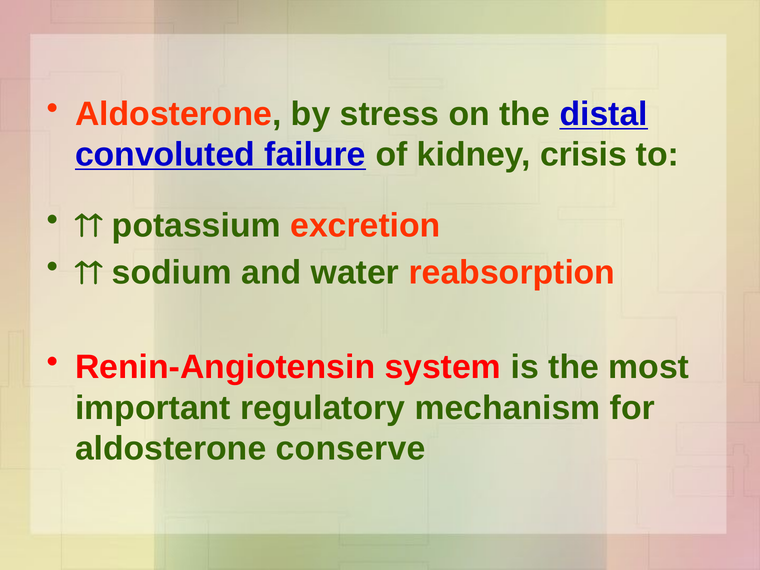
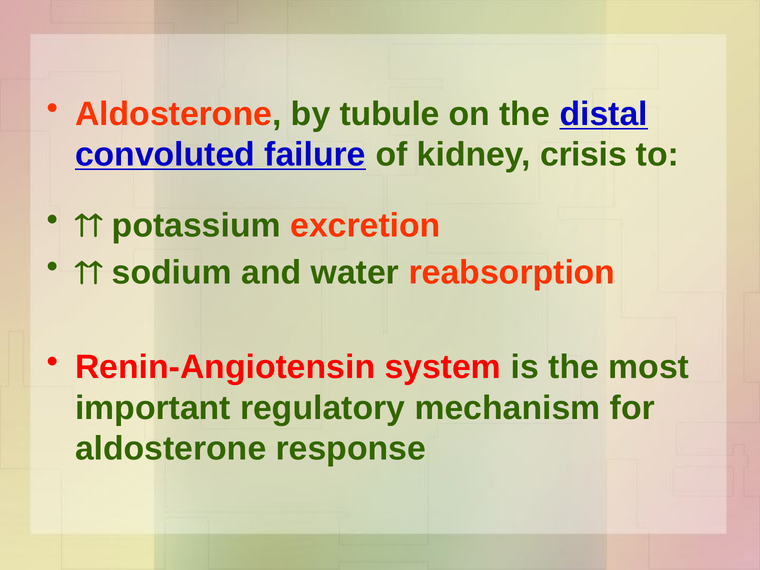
stress: stress -> tubule
conserve: conserve -> response
